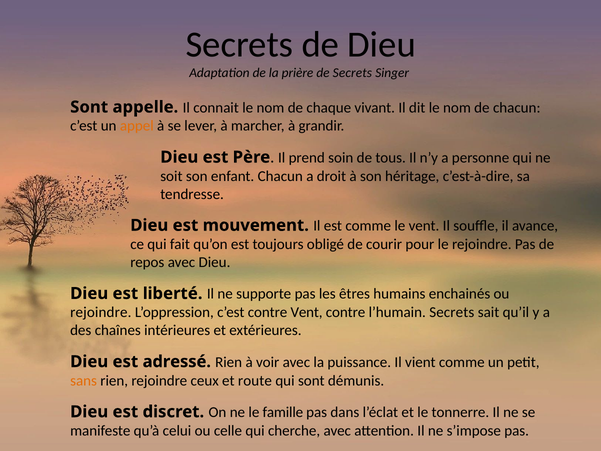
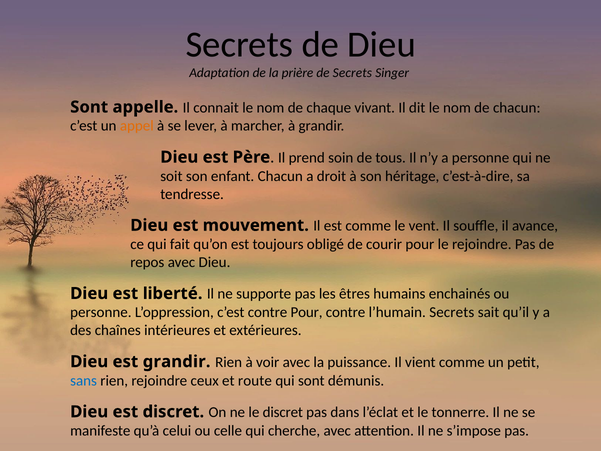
rejoindre at (101, 312): rejoindre -> personne
contre Vent: Vent -> Pour
est adressé: adressé -> grandir
sans colour: orange -> blue
le famille: famille -> discret
